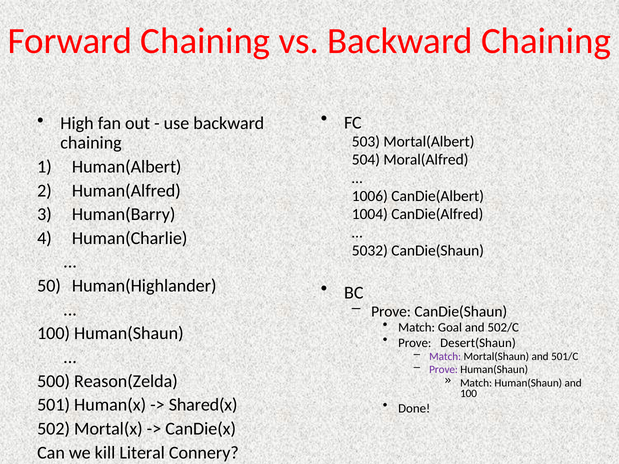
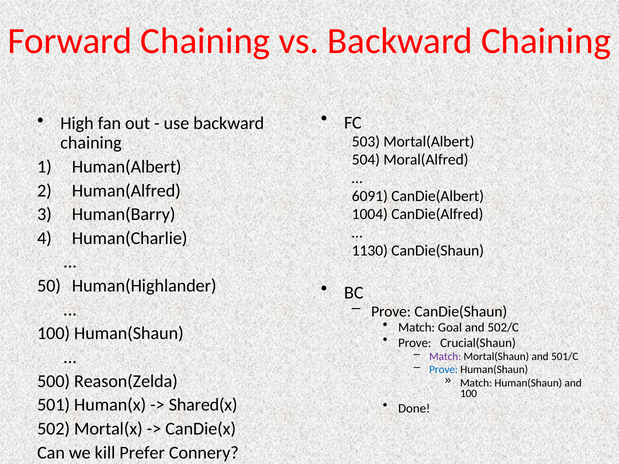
1006: 1006 -> 6091
5032: 5032 -> 1130
Desert(Shaun: Desert(Shaun -> Crucial(Shaun
Prove at (444, 370) colour: purple -> blue
Literal: Literal -> Prefer
